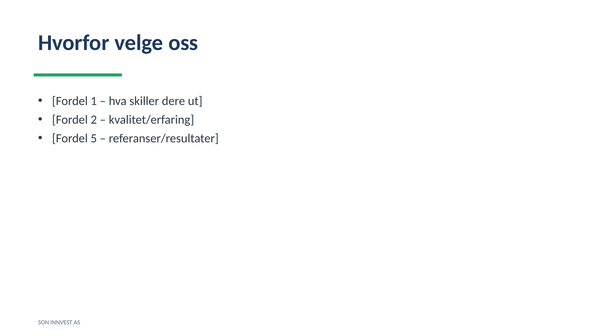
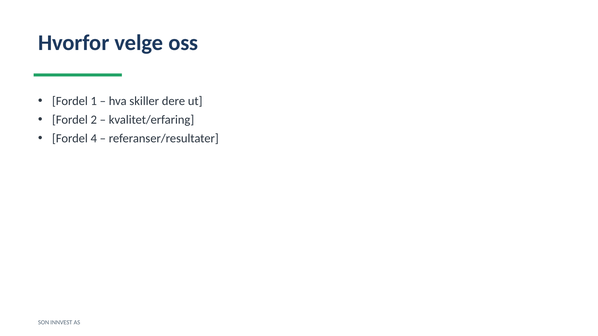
5: 5 -> 4
